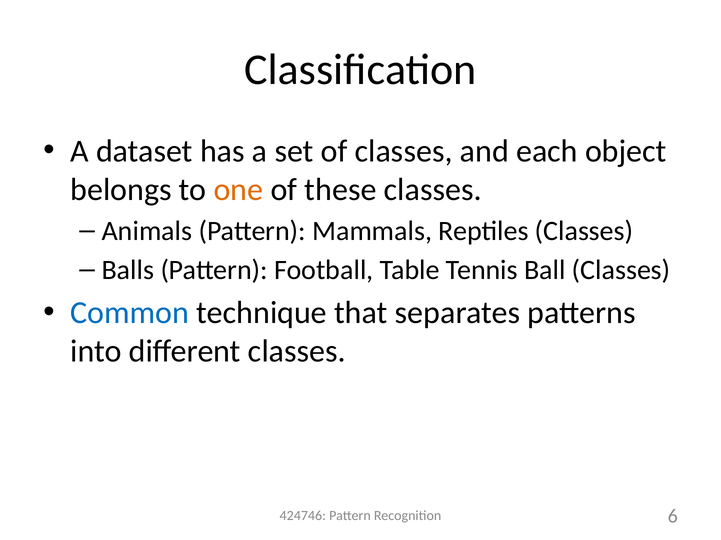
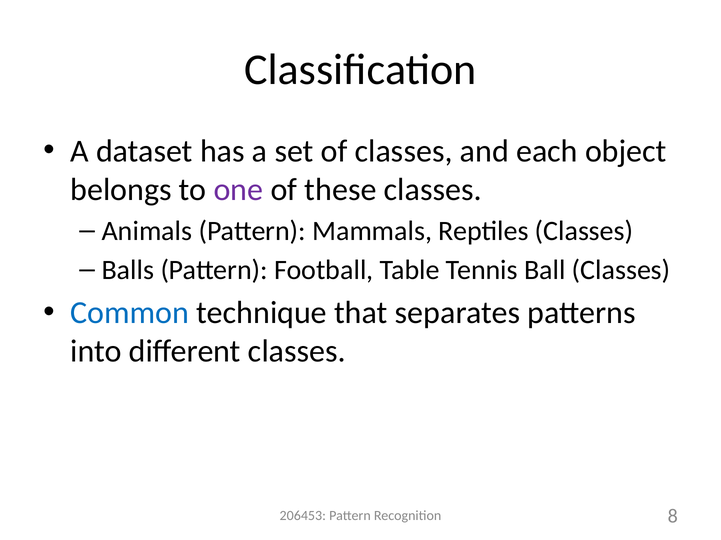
one colour: orange -> purple
424746: 424746 -> 206453
6: 6 -> 8
